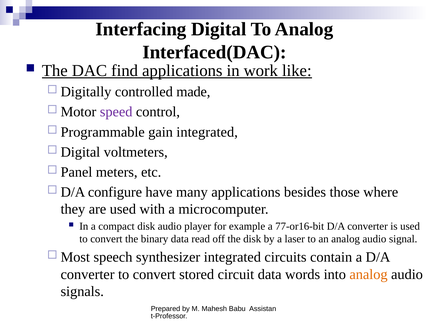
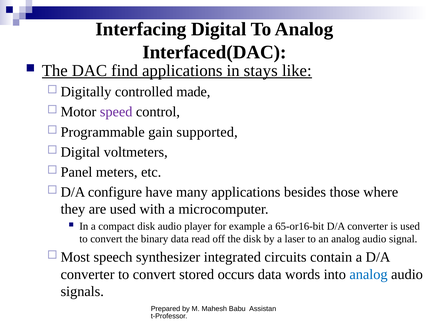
work: work -> stays
gain integrated: integrated -> supported
77-or16-bit: 77-or16-bit -> 65-or16-bit
circuit: circuit -> occurs
analog at (369, 274) colour: orange -> blue
